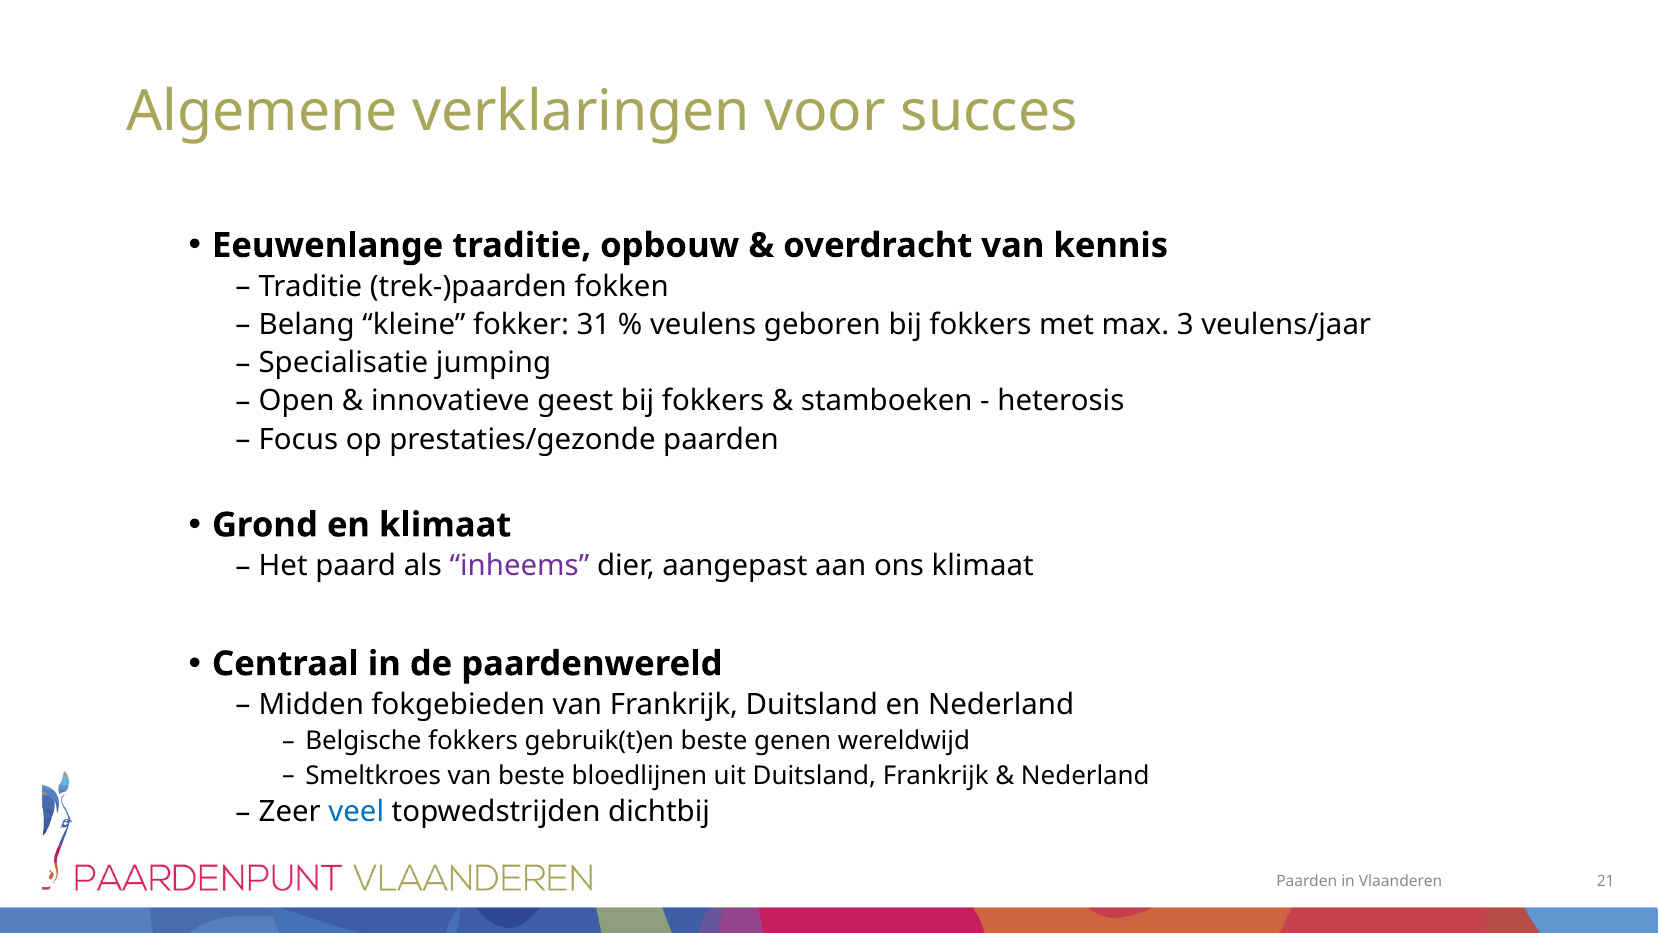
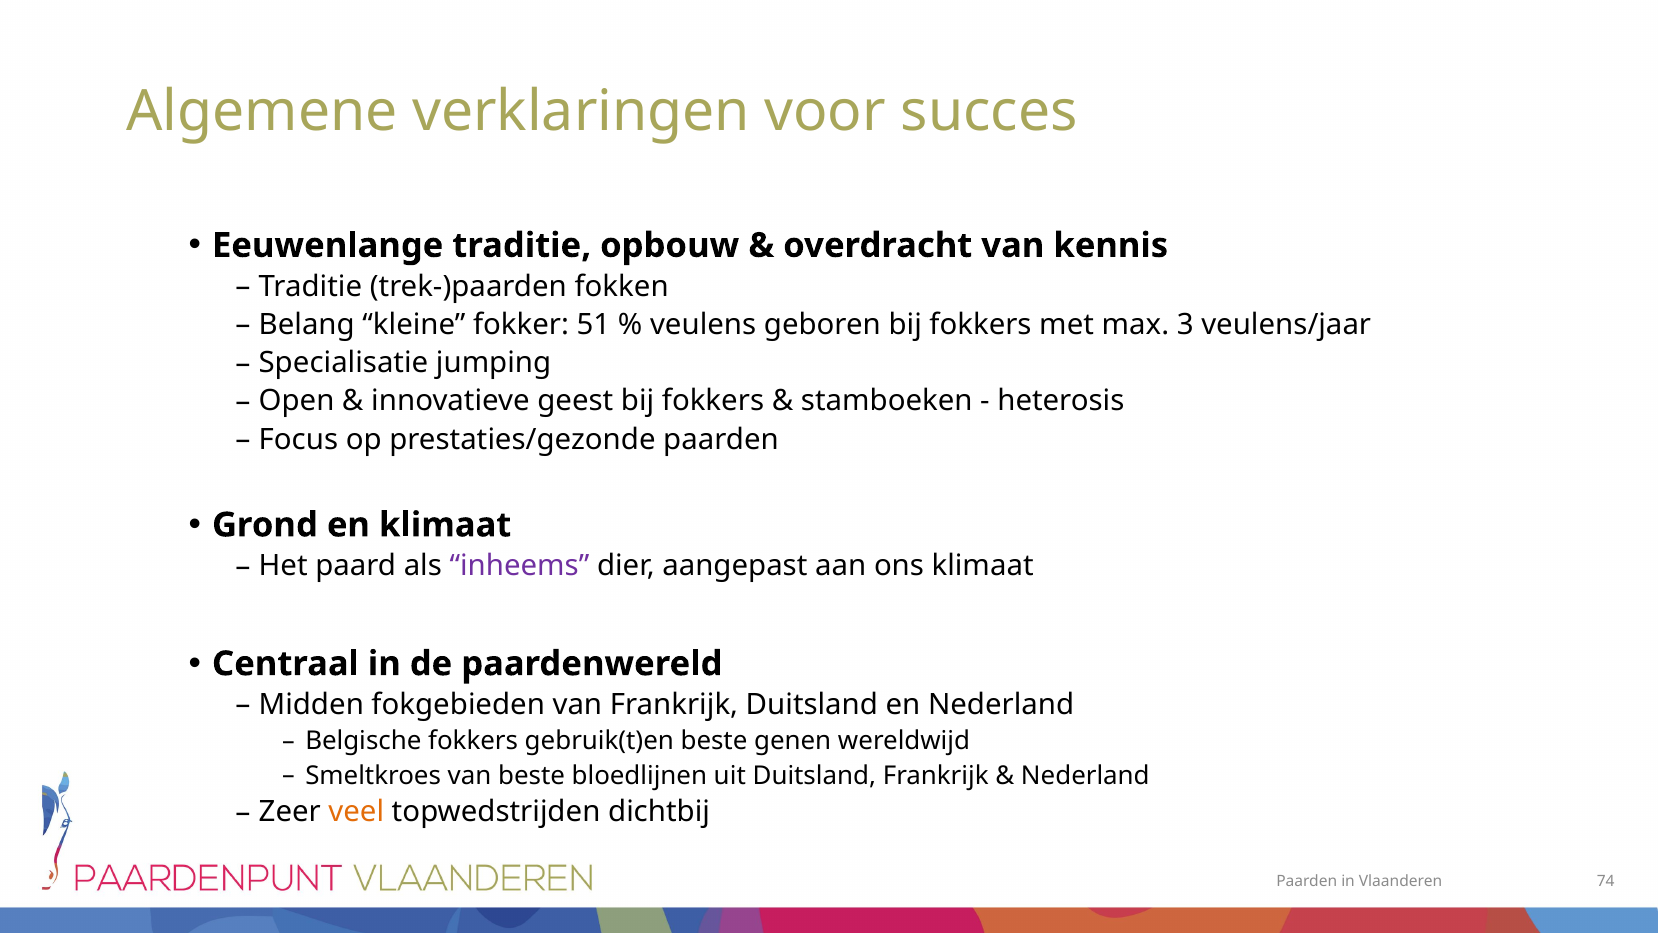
31: 31 -> 51
veel colour: blue -> orange
21: 21 -> 74
